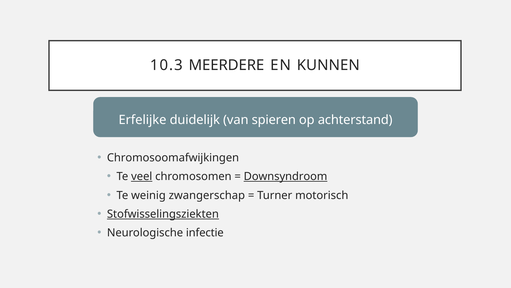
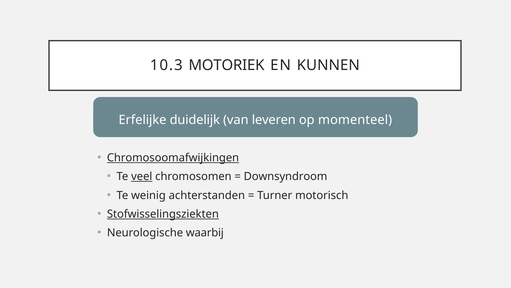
MEERDERE: MEERDERE -> MOTORIEK
spieren: spieren -> leveren
achterstand: achterstand -> momenteel
Chromosoomafwijkingen underline: none -> present
Downsyndroom underline: present -> none
zwangerschap: zwangerschap -> achterstanden
infectie: infectie -> waarbij
